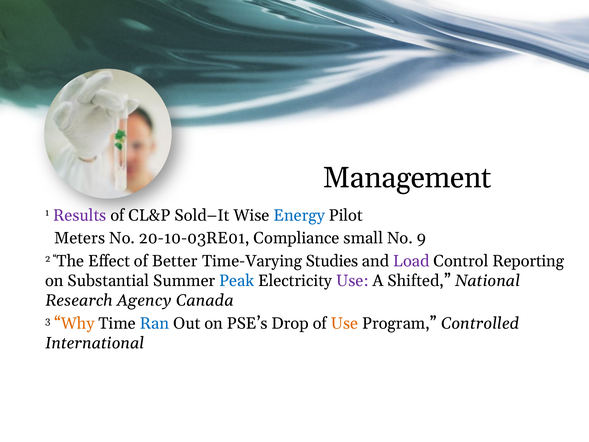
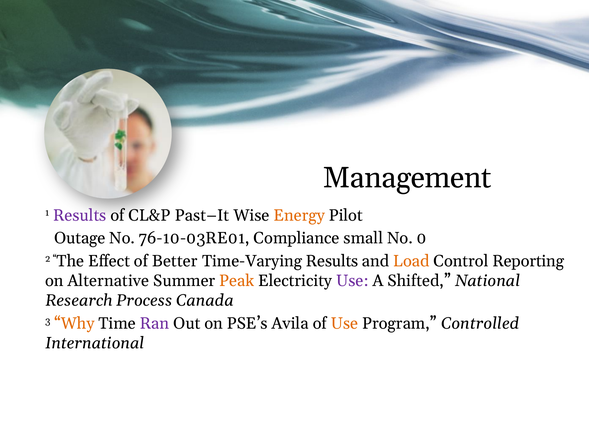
Sold–It: Sold–It -> Past–It
Energy colour: blue -> orange
Meters: Meters -> Outage
20-10-03RE01: 20-10-03RE01 -> 76-10-03RE01
9: 9 -> 0
Time-Varying Studies: Studies -> Results
Load colour: purple -> orange
Substantial: Substantial -> Alternative
Peak colour: blue -> orange
Agency: Agency -> Process
Ran colour: blue -> purple
Drop: Drop -> Avila
